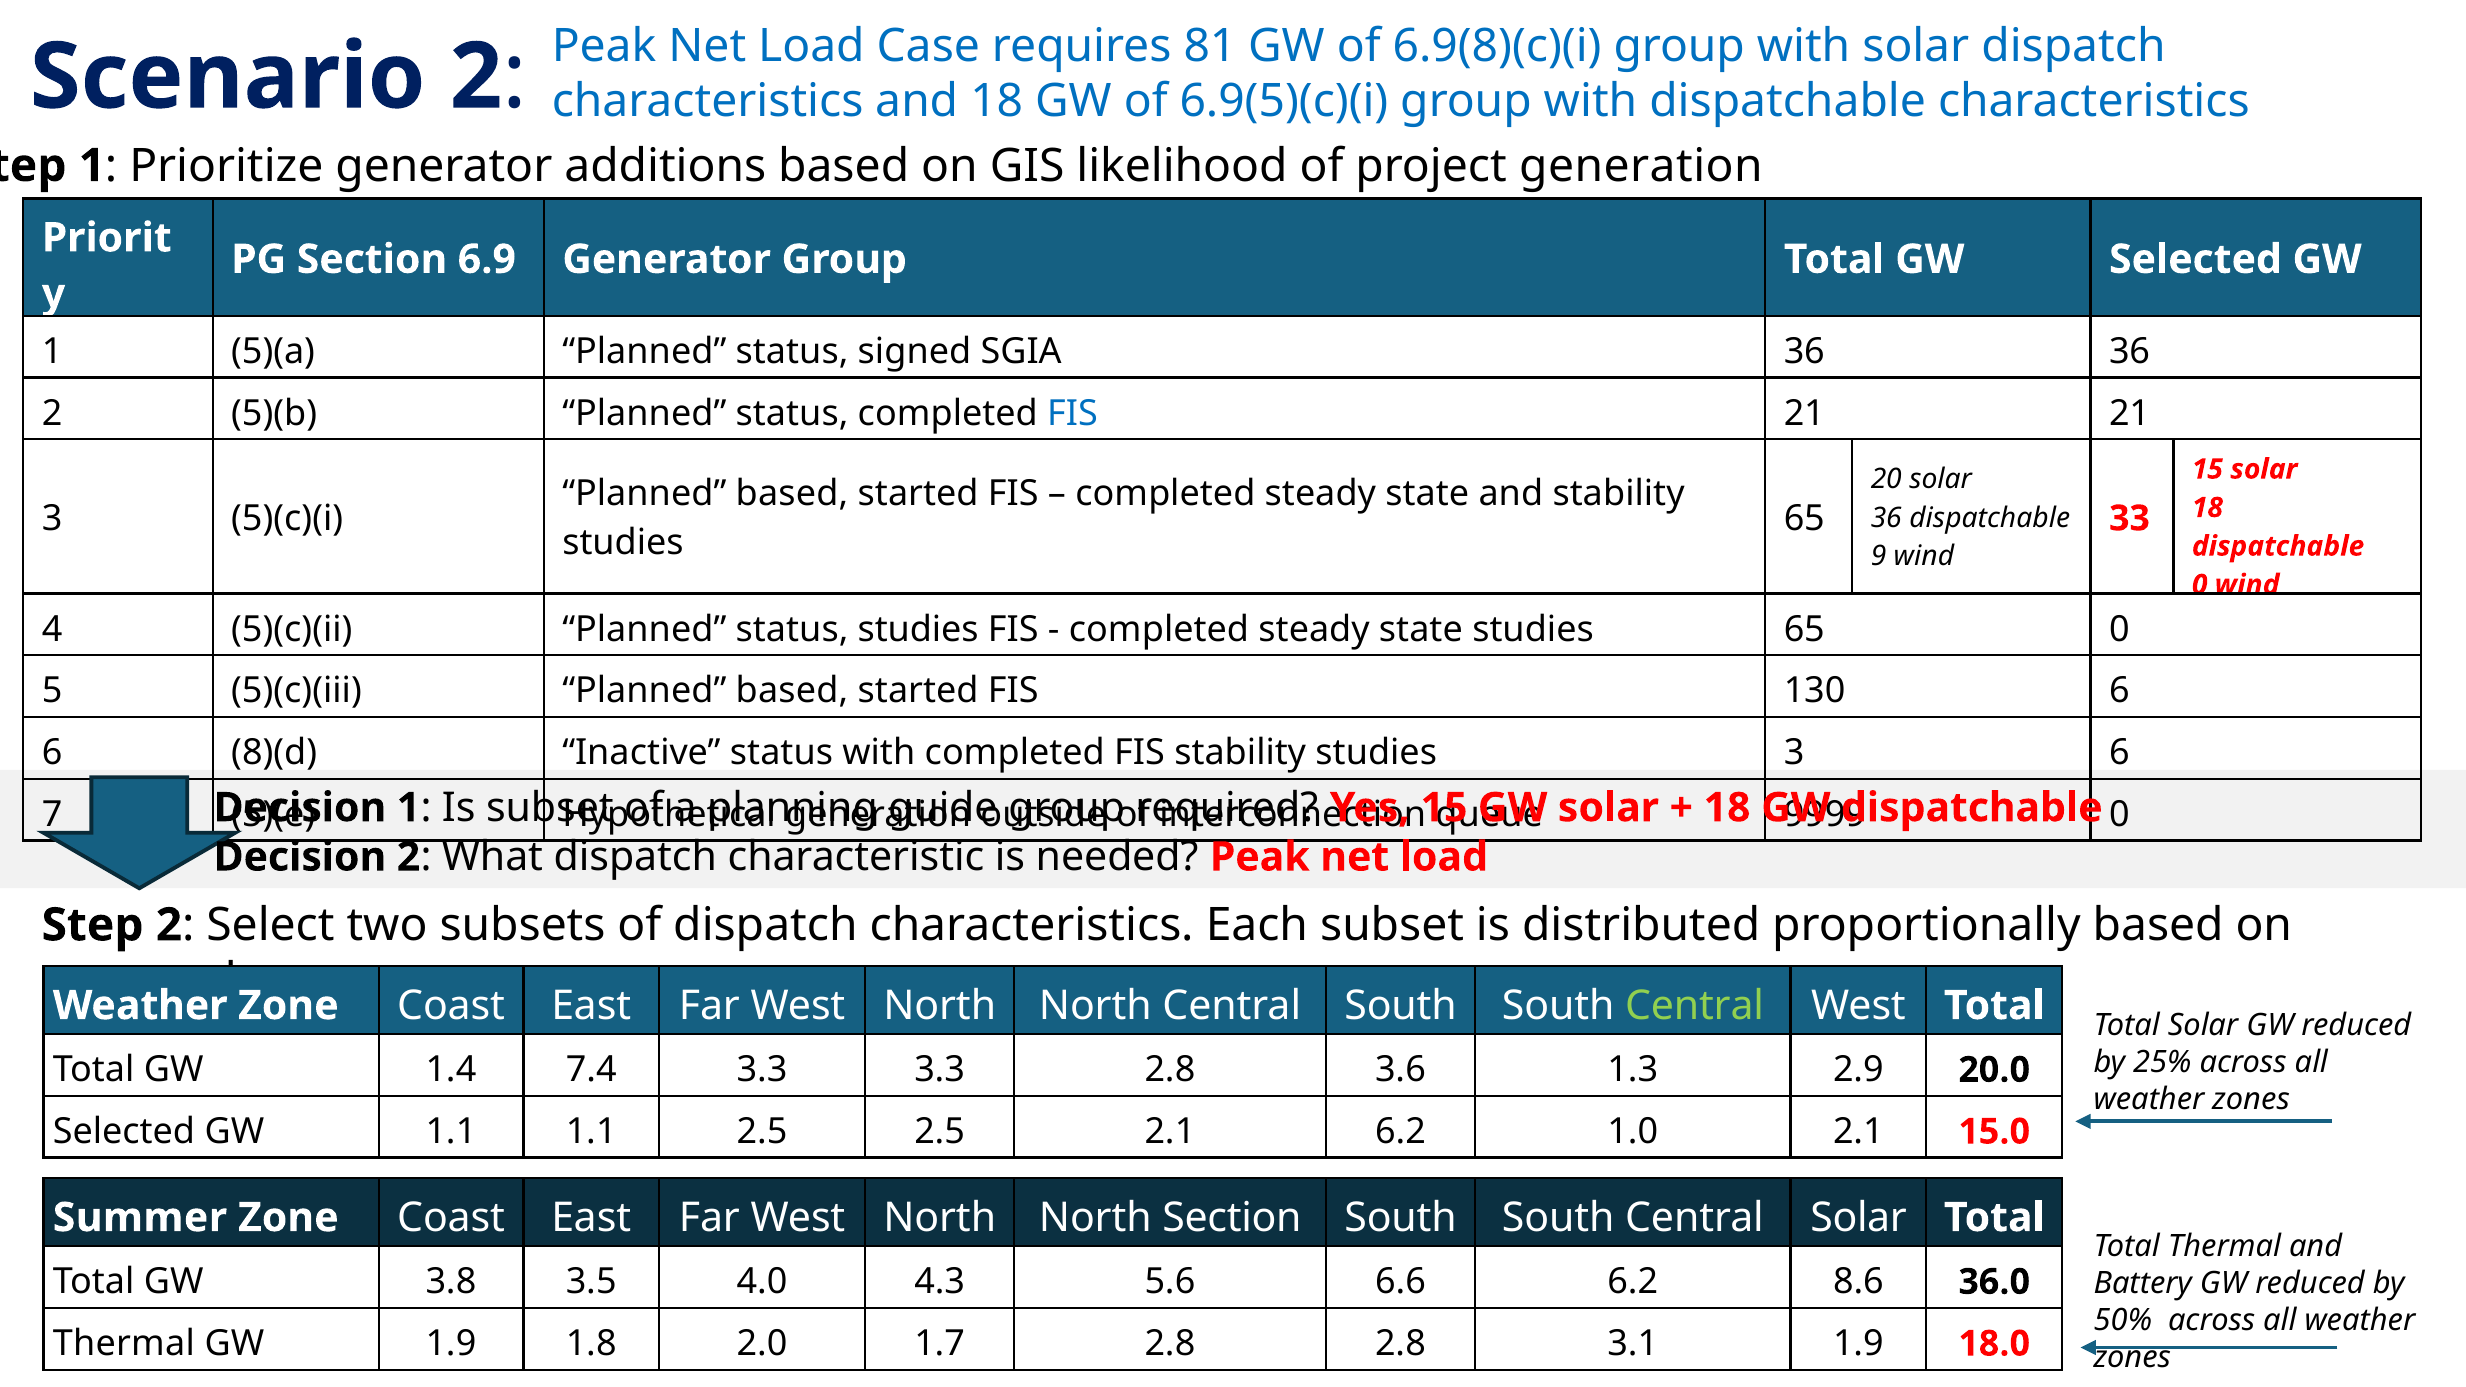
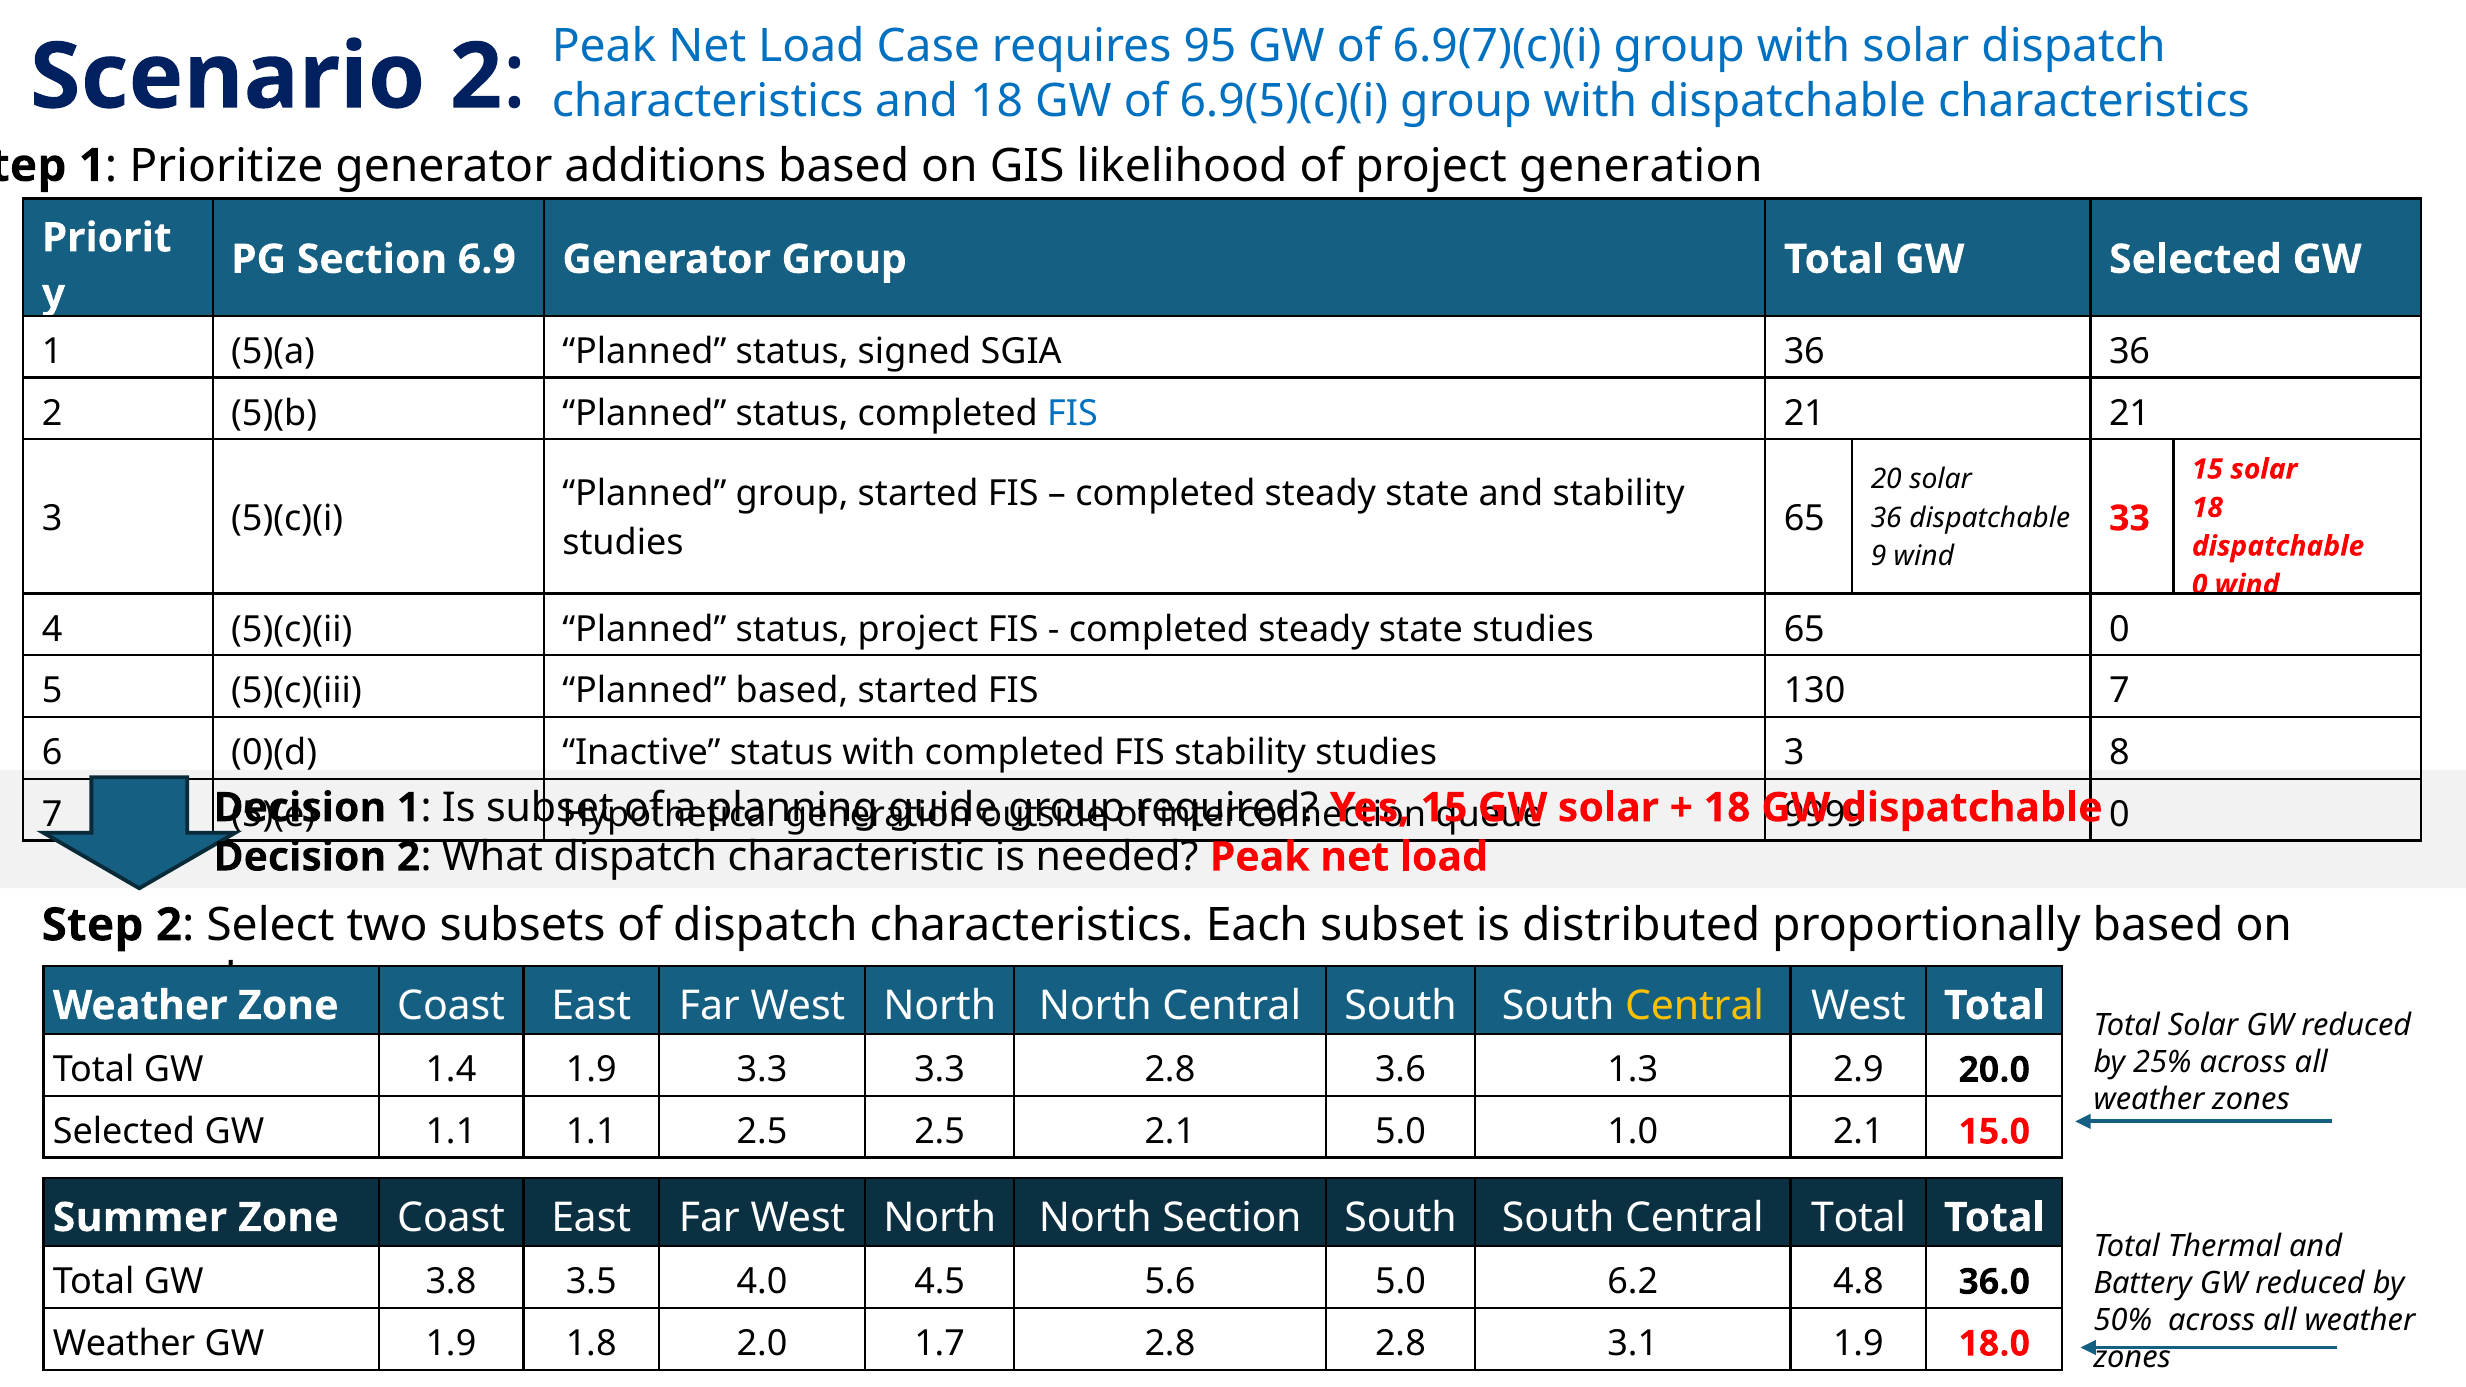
81: 81 -> 95
6.9(8)(c)(i: 6.9(8)(c)(i -> 6.9(7)(c)(i
based at (792, 494): based -> group
status studies: studies -> project
130 6: 6 -> 7
8)(d: 8)(d -> 0)(d
3 6: 6 -> 8
Central at (1695, 1006) colour: light green -> yellow
1.4 7.4: 7.4 -> 1.9
2.1 6.2: 6.2 -> 5.0
Central Solar: Solar -> Total
4.3: 4.3 -> 4.5
5.6 6.6: 6.6 -> 5.0
8.6: 8.6 -> 4.8
Thermal at (124, 1344): Thermal -> Weather
